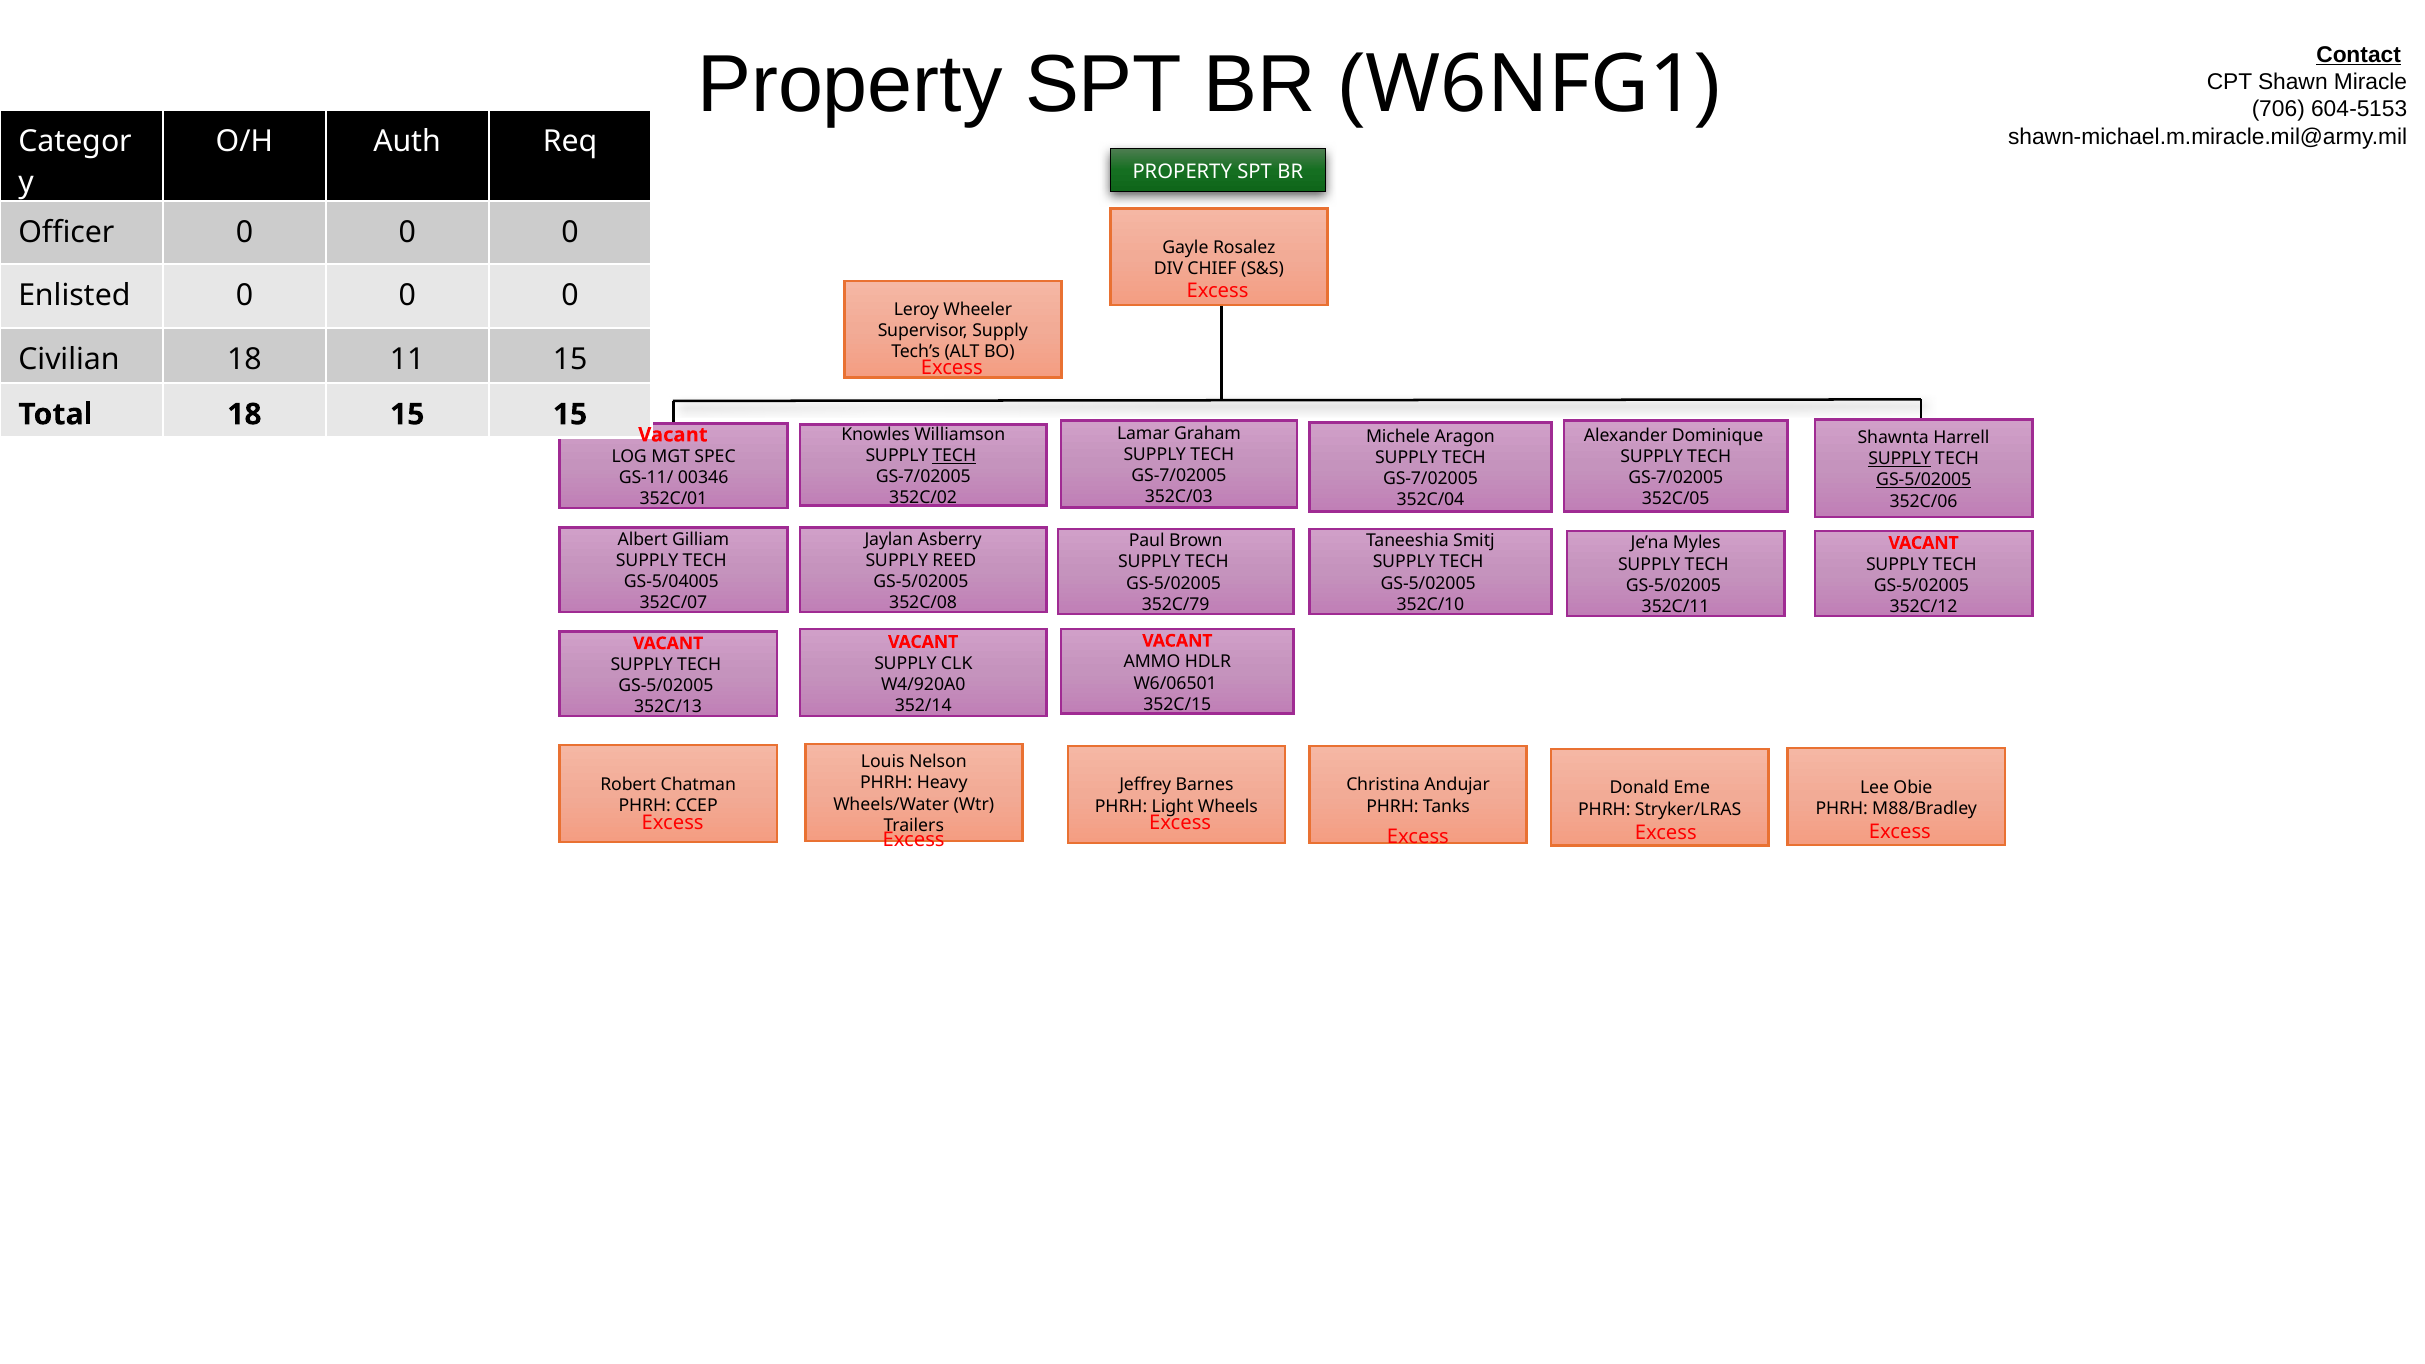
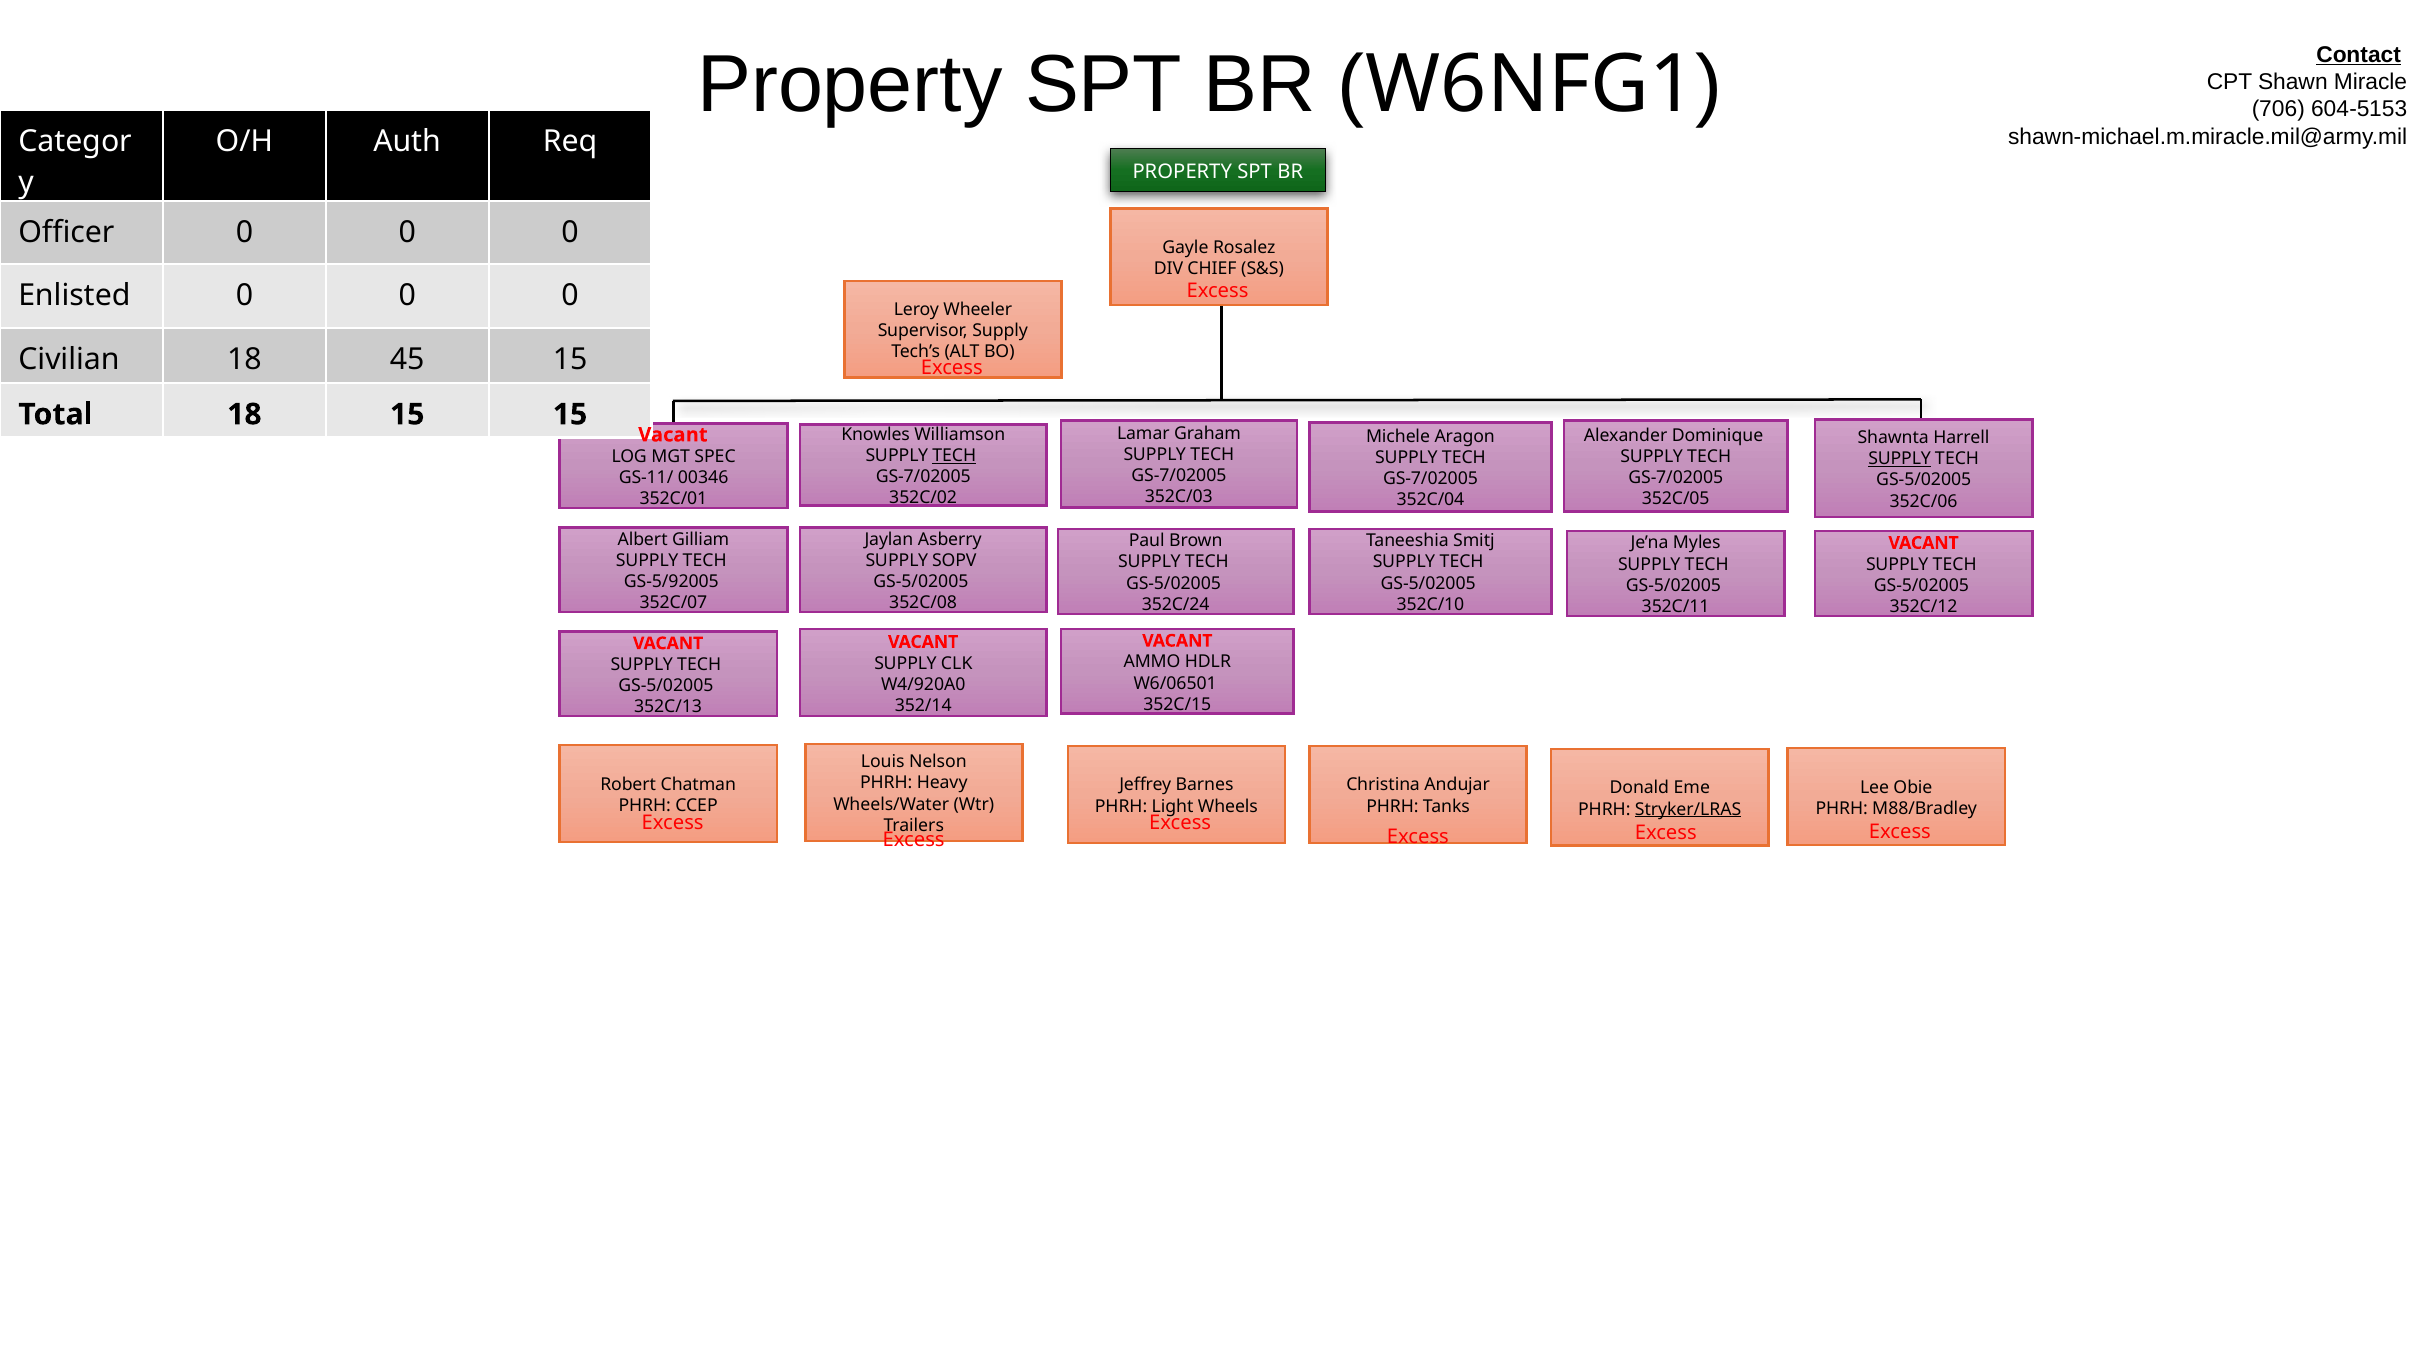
11: 11 -> 45
GS-5/02005 at (1924, 480) underline: present -> none
REED: REED -> SOPV
GS-5/04005: GS-5/04005 -> GS-5/92005
352C/79: 352C/79 -> 352C/24
Stryker/LRAS underline: none -> present
